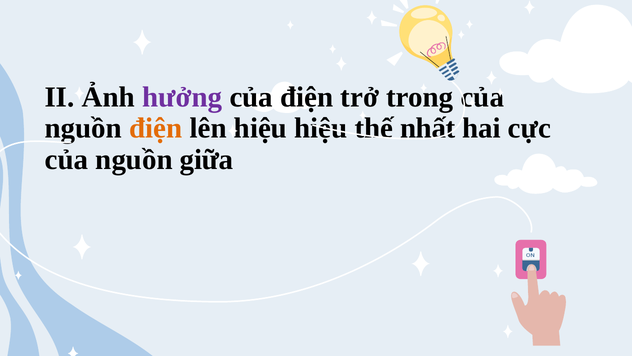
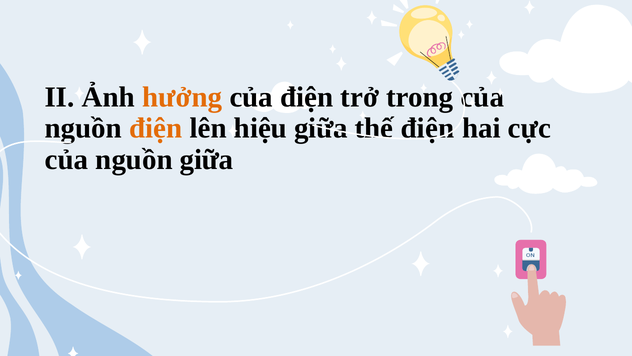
hưởng colour: purple -> orange
hiệu hiệu: hiệu -> giữa
thế nhất: nhất -> điện
